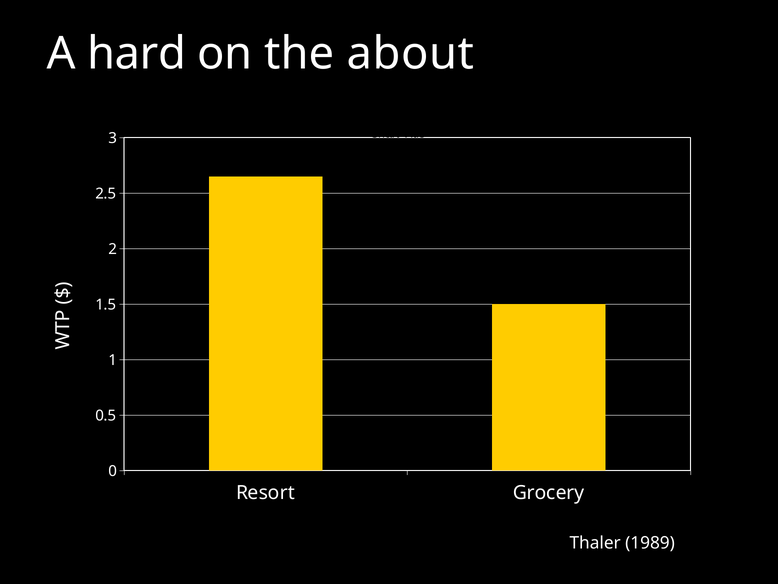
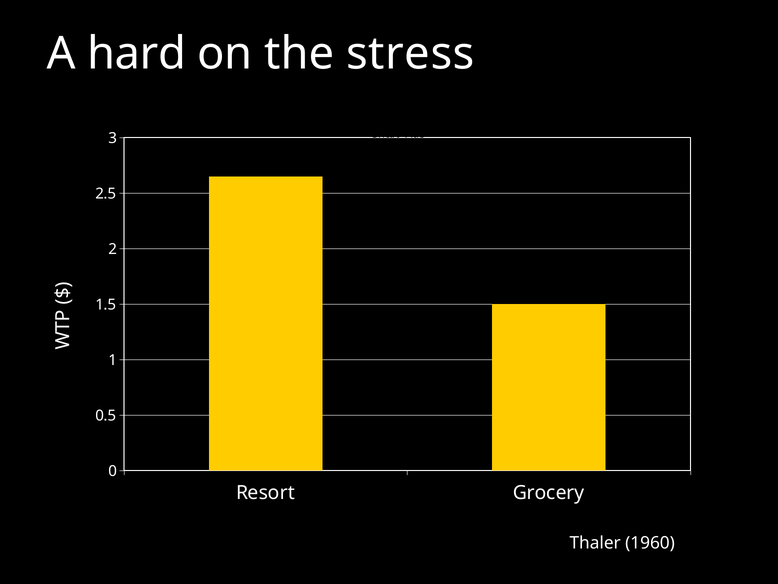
about: about -> stress
1989: 1989 -> 1960
